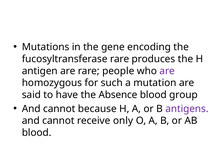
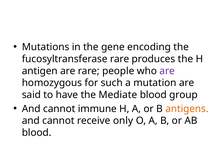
Absence: Absence -> Mediate
because: because -> immune
antigens colour: purple -> orange
